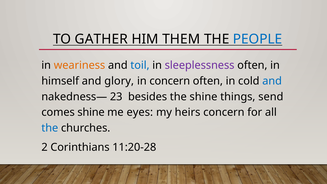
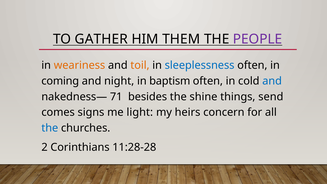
PEOPLE colour: blue -> purple
toil colour: blue -> orange
sleeplessness colour: purple -> blue
himself: himself -> coming
glory: glory -> night
in concern: concern -> baptism
23: 23 -> 71
comes shine: shine -> signs
eyes: eyes -> light
11:20-28: 11:20-28 -> 11:28-28
